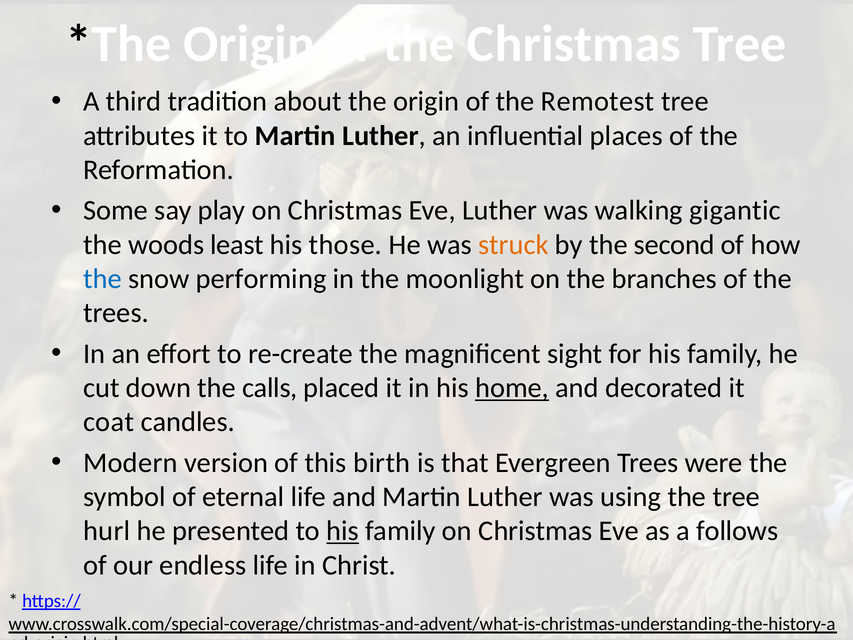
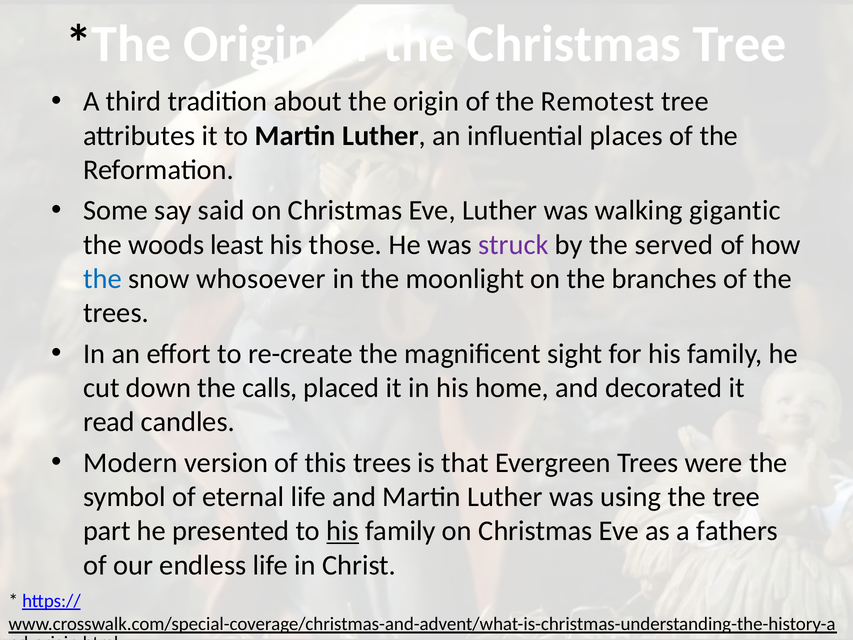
play: play -> said
struck colour: orange -> purple
second: second -> served
performing: performing -> whosoever
home underline: present -> none
coat: coat -> read
this birth: birth -> trees
hurl: hurl -> part
follows: follows -> fathers
